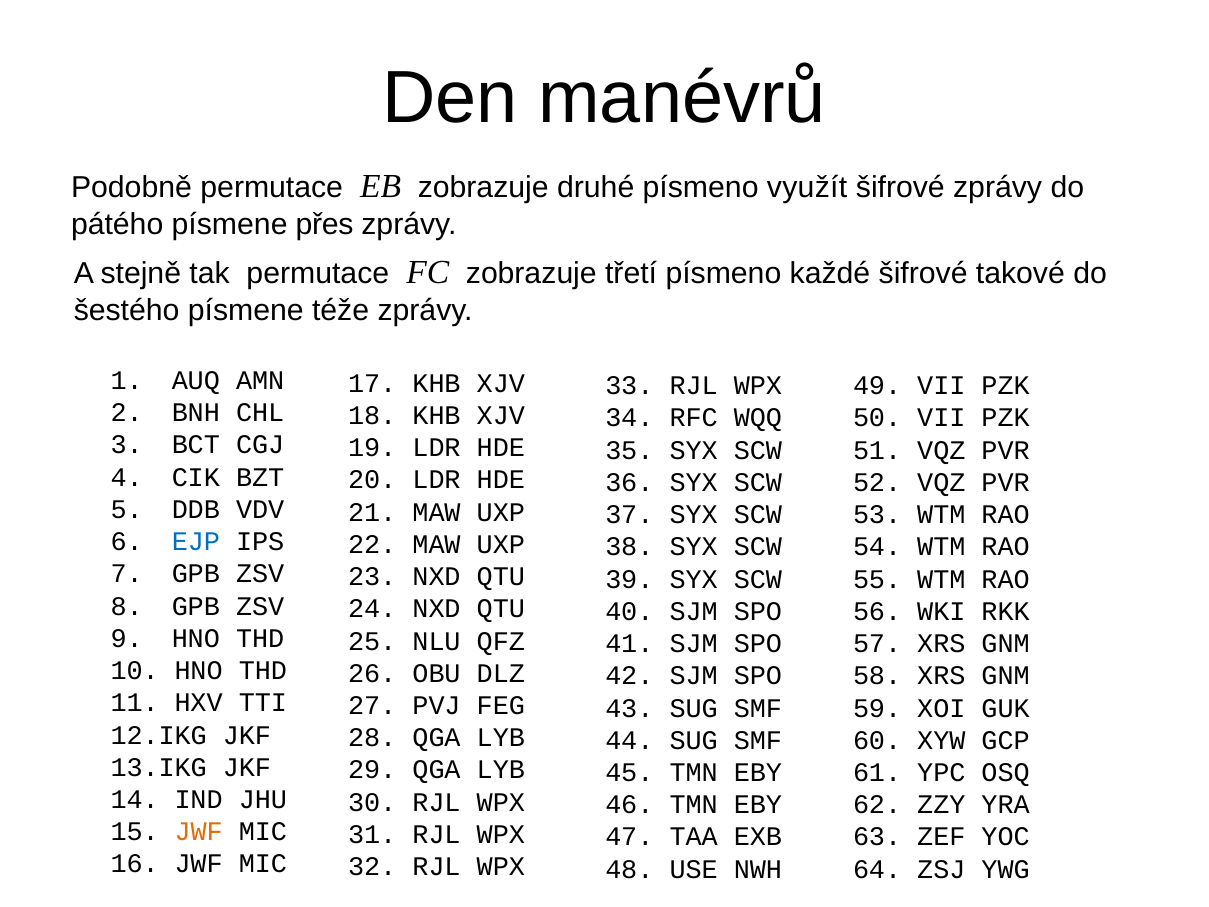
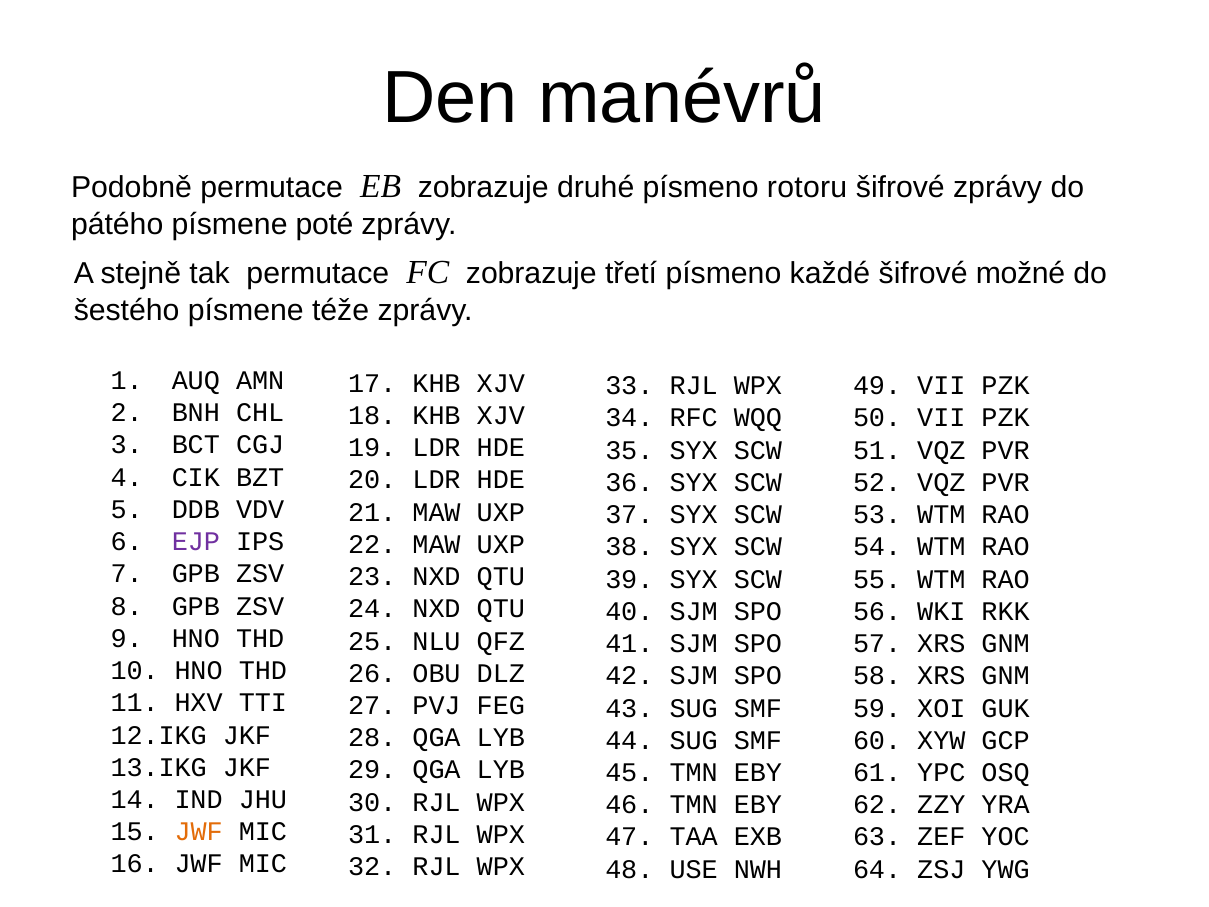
využít: využít -> rotoru
přes: přes -> poté
takové: takové -> možné
EJP colour: blue -> purple
